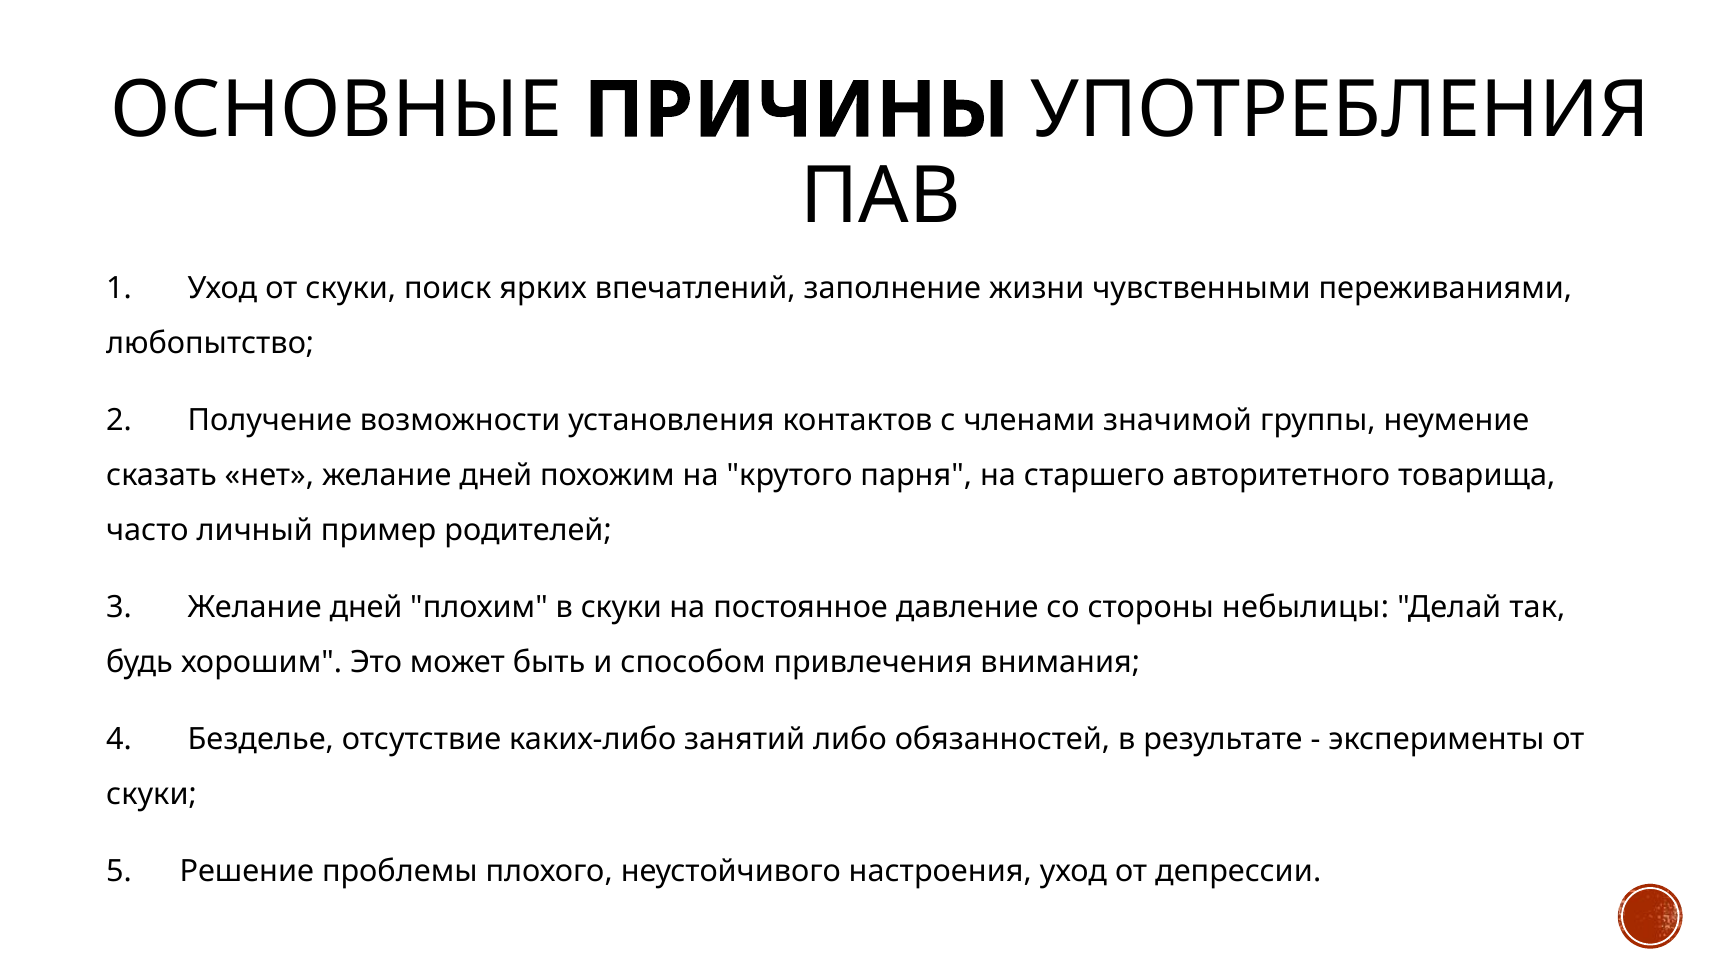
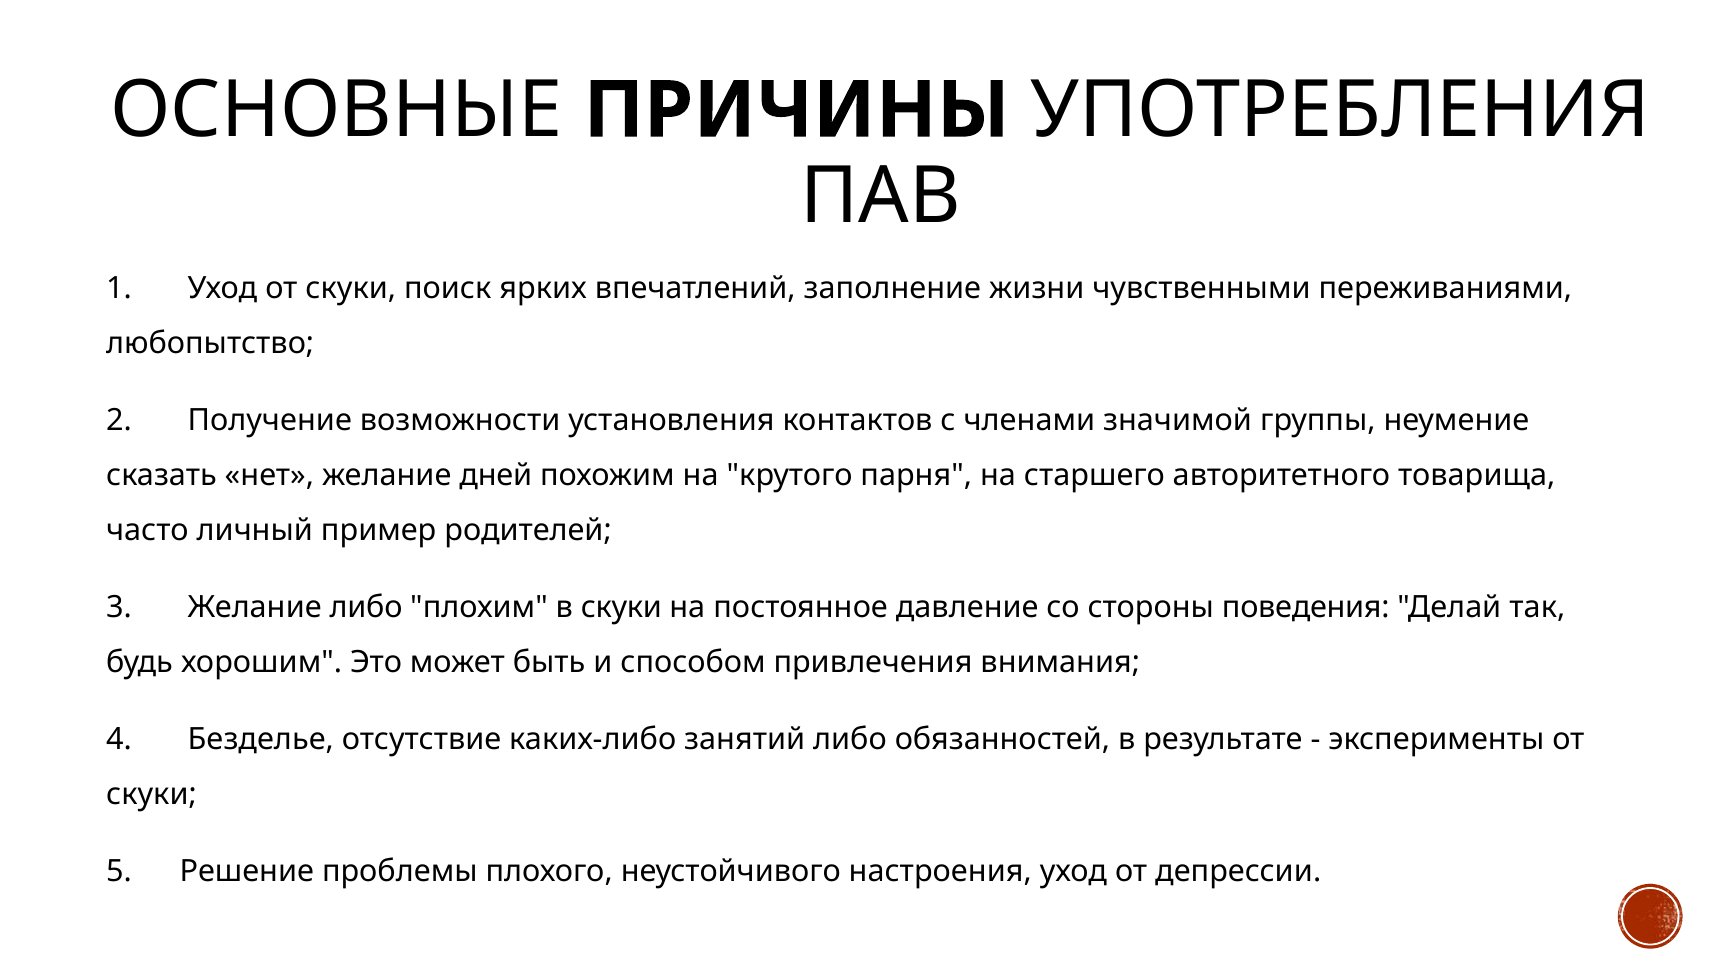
3 Желание дней: дней -> либо
небылицы: небылицы -> поведения
